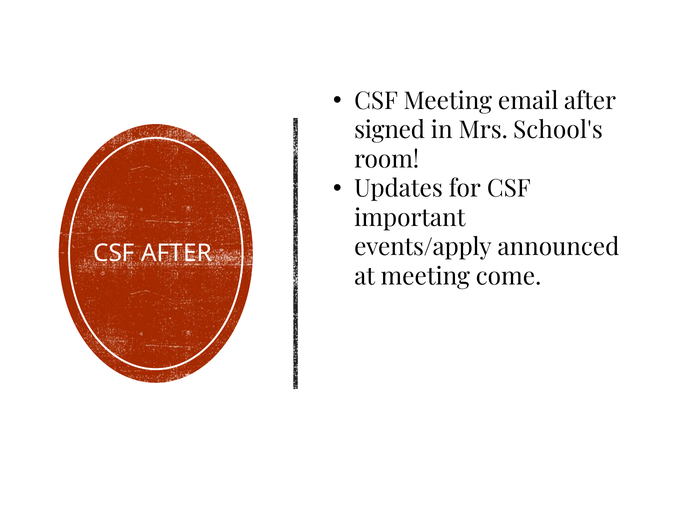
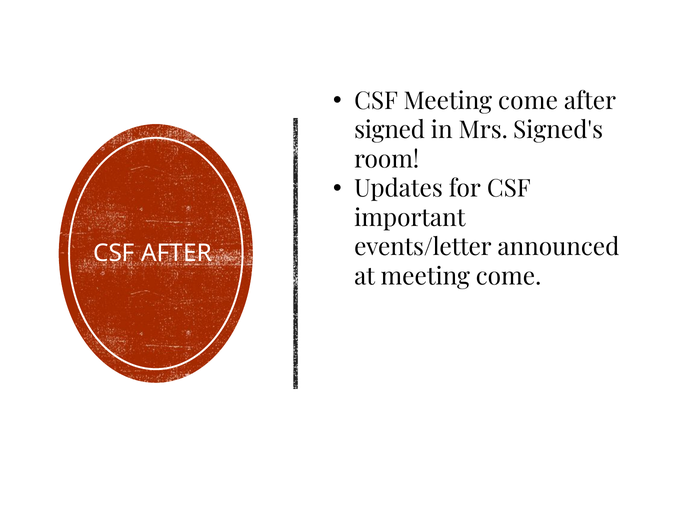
CSF Meeting email: email -> come
School's: School's -> Signed's
events/apply: events/apply -> events/letter
